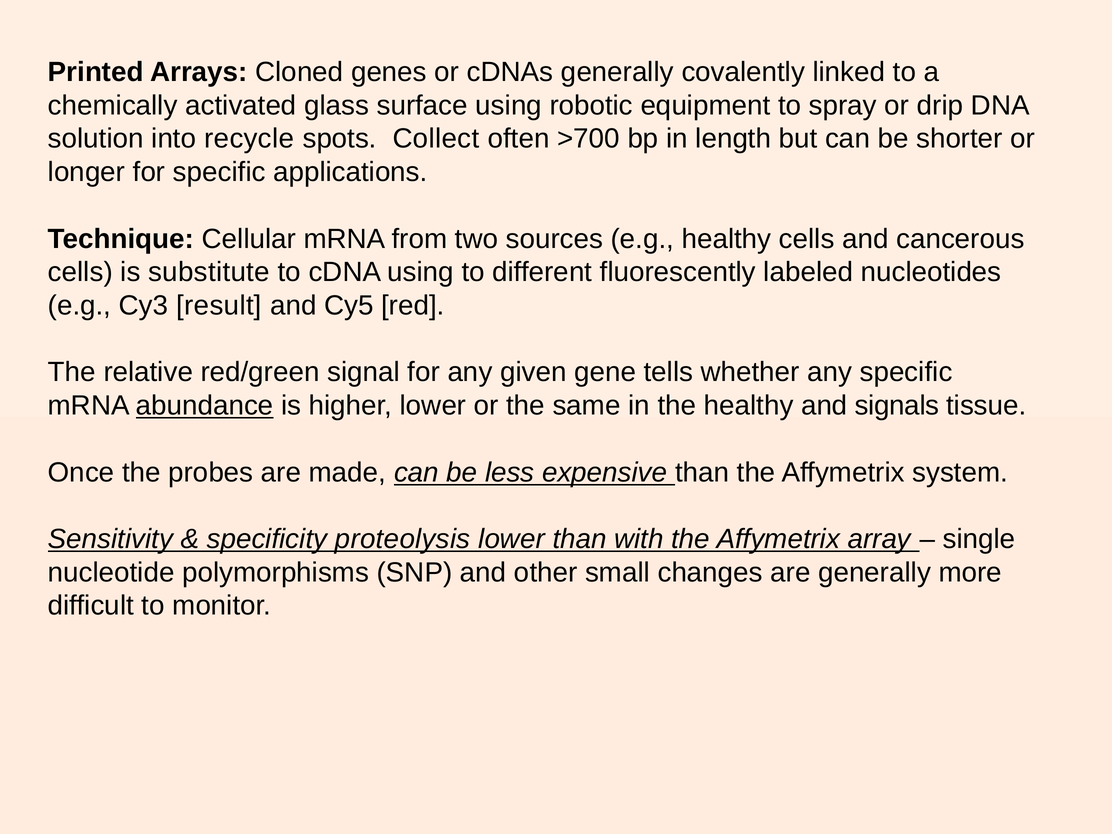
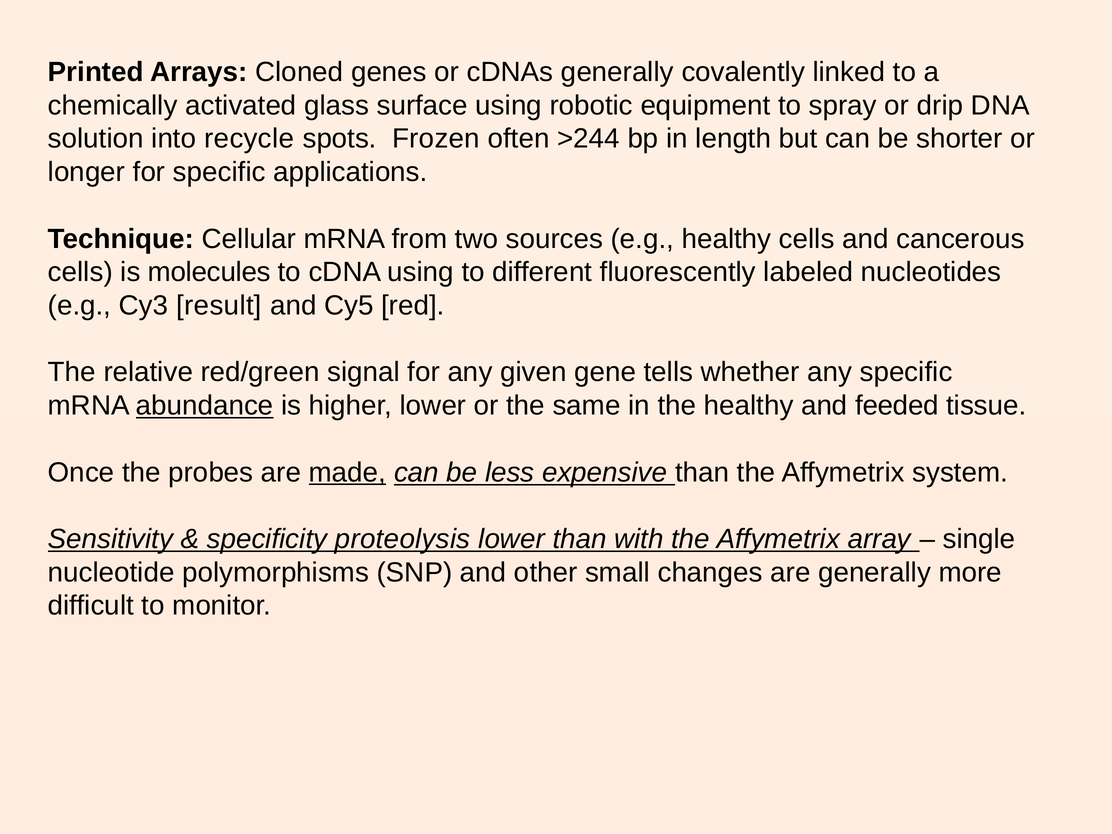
Collect: Collect -> Frozen
>700: >700 -> >244
substitute: substitute -> molecules
signals: signals -> feeded
made underline: none -> present
